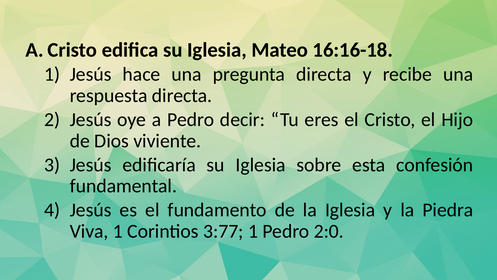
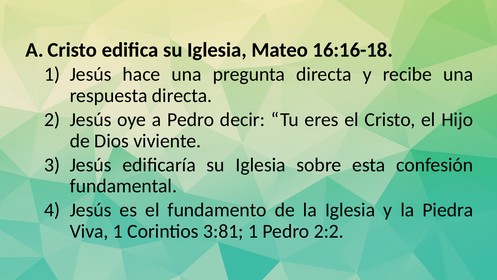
3:77: 3:77 -> 3:81
2:0: 2:0 -> 2:2
